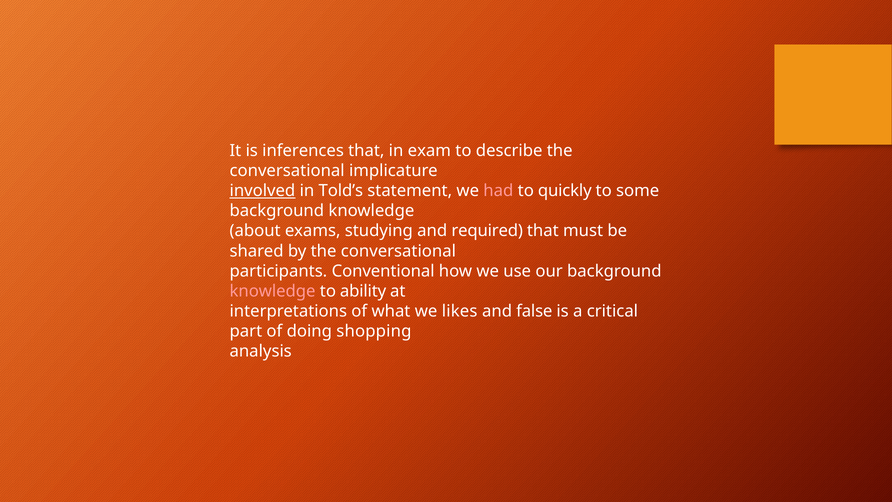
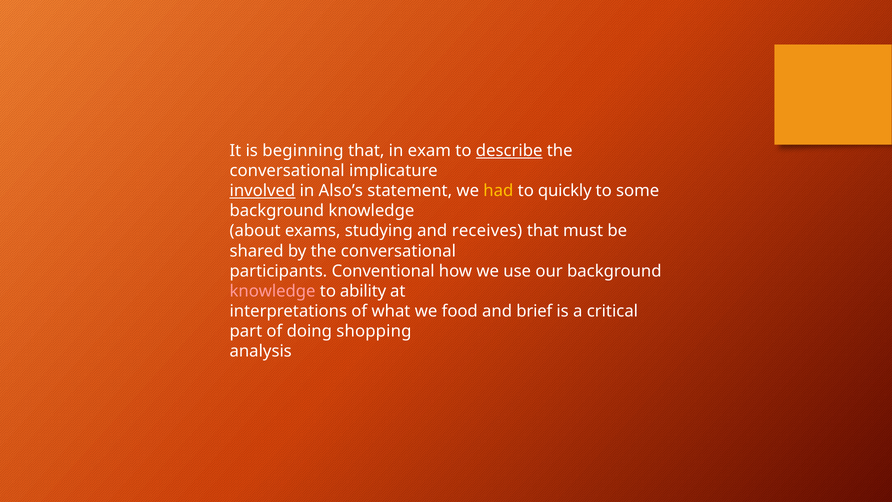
inferences: inferences -> beginning
describe underline: none -> present
Told’s: Told’s -> Also’s
had colour: pink -> yellow
required: required -> receives
likes: likes -> food
false: false -> brief
